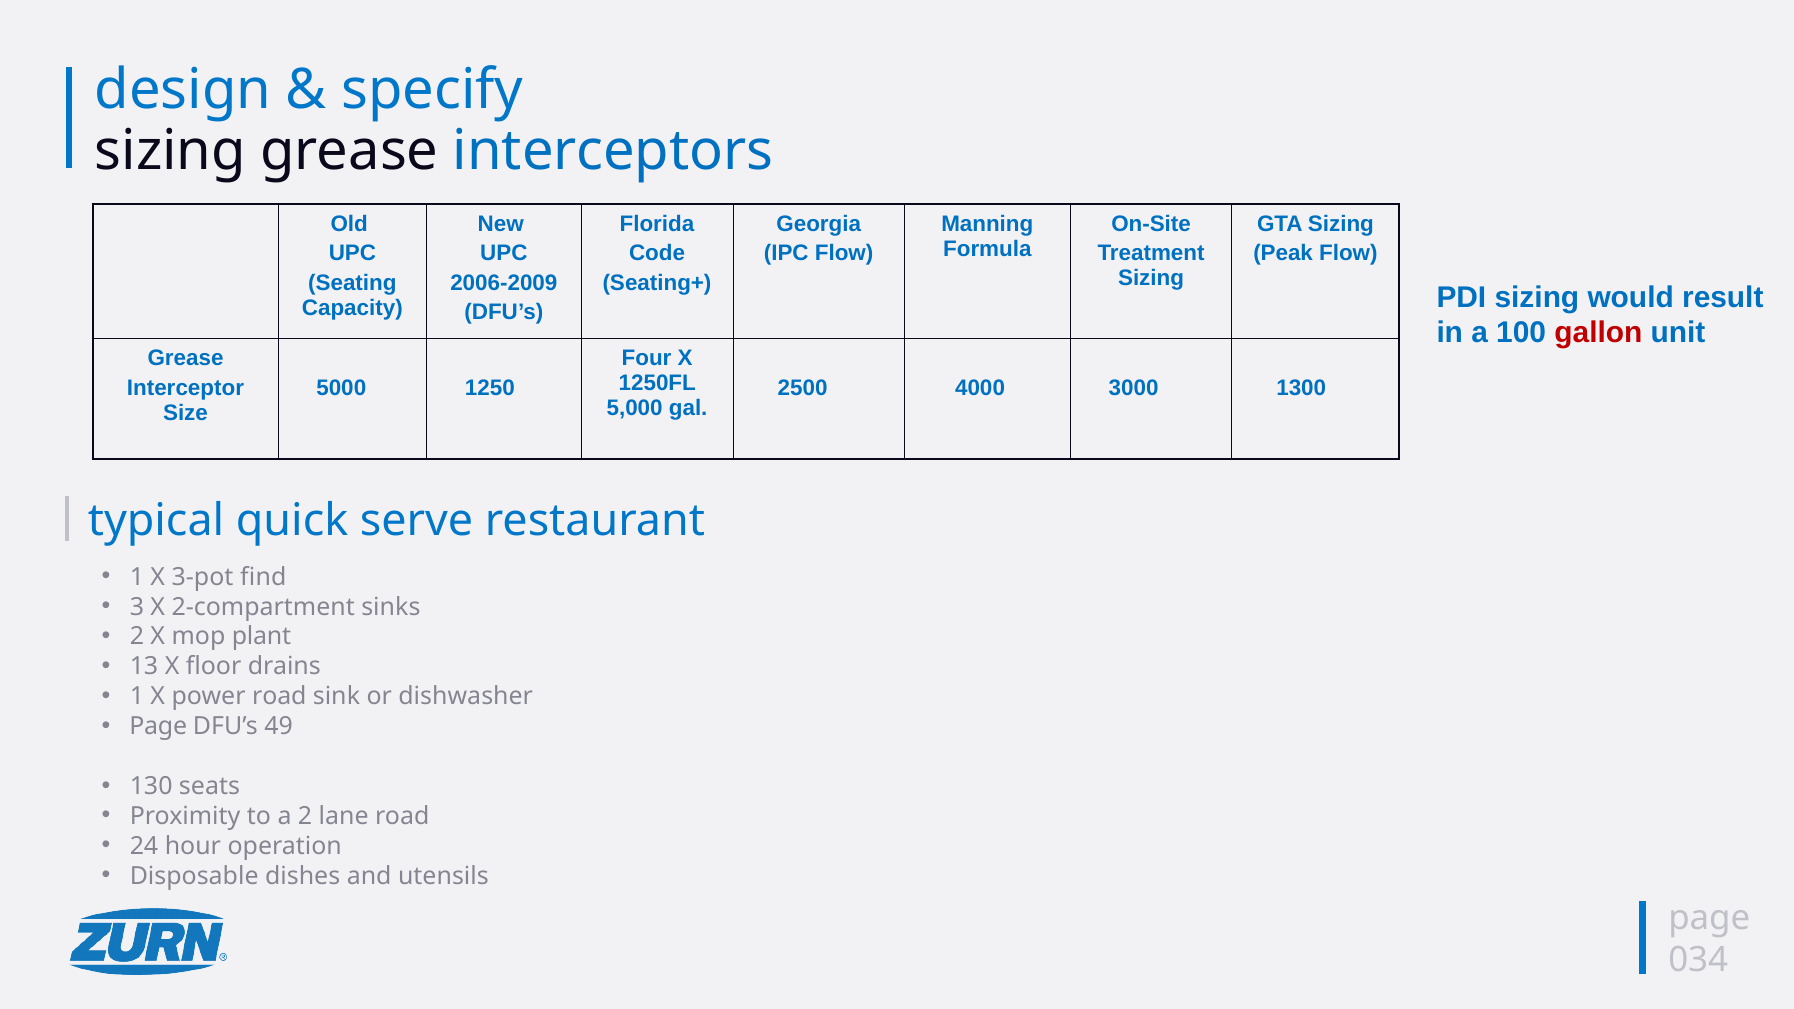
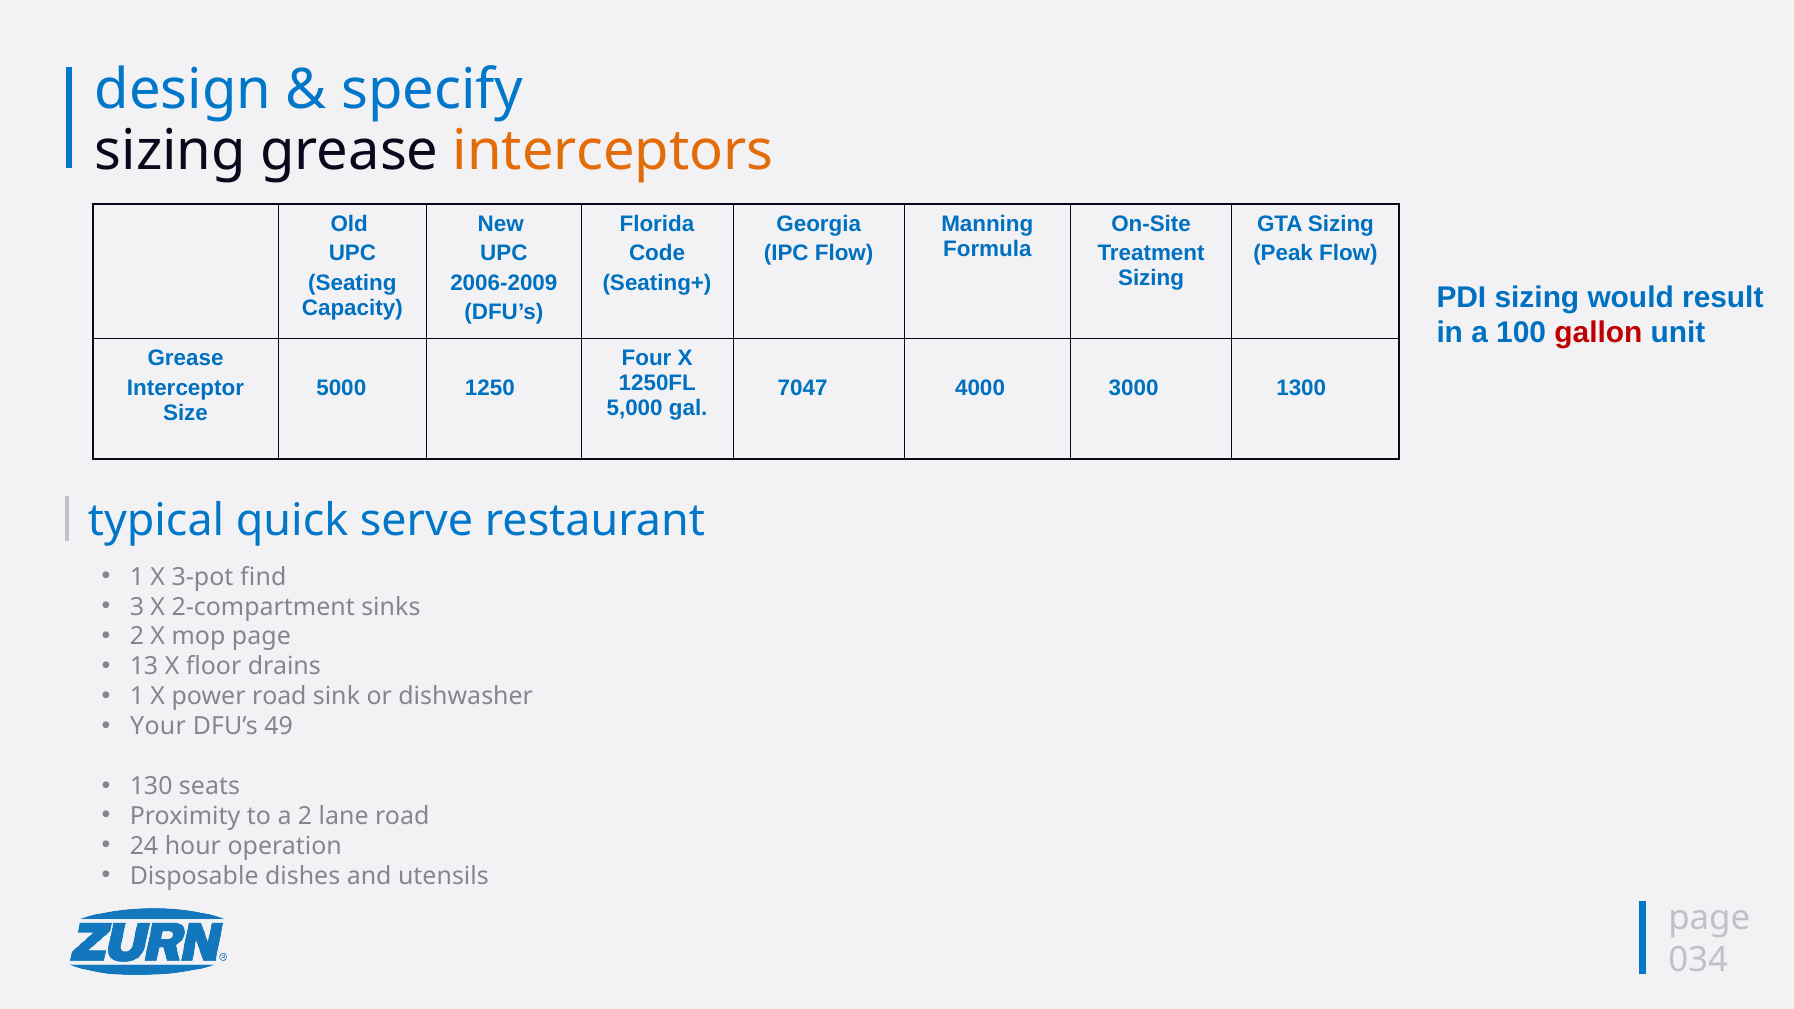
interceptors colour: blue -> orange
2500: 2500 -> 7047
mop plant: plant -> page
Page at (158, 726): Page -> Your
